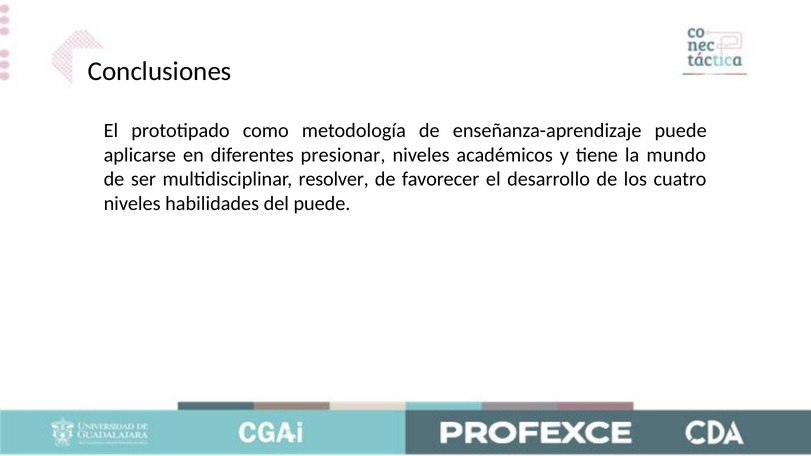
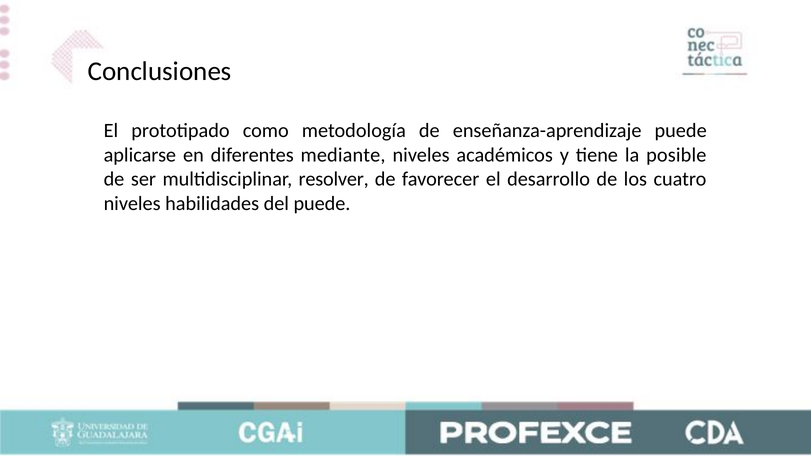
presionar: presionar -> mediante
mundo: mundo -> posible
